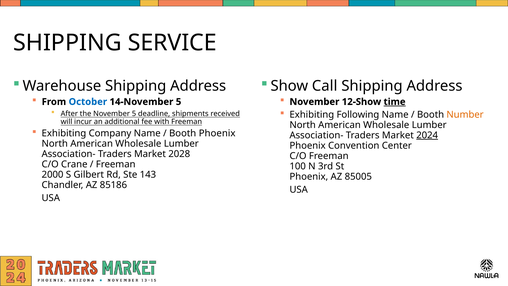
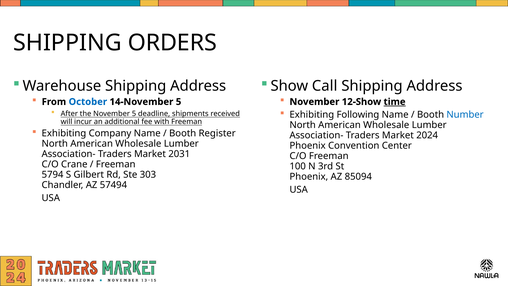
SERVICE: SERVICE -> ORDERS
Number colour: orange -> blue
Booth Phoenix: Phoenix -> Register
2024 underline: present -> none
2028: 2028 -> 2031
2000: 2000 -> 5794
143: 143 -> 303
85005: 85005 -> 85094
85186: 85186 -> 57494
